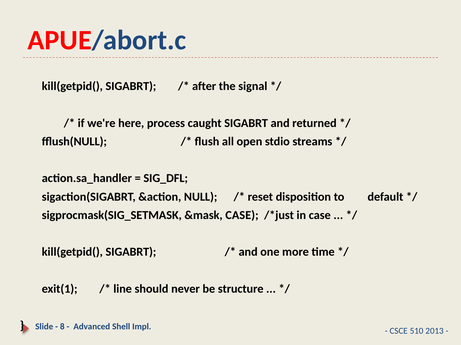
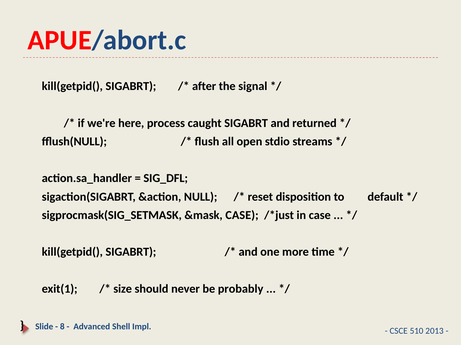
line: line -> size
structure: structure -> probably
